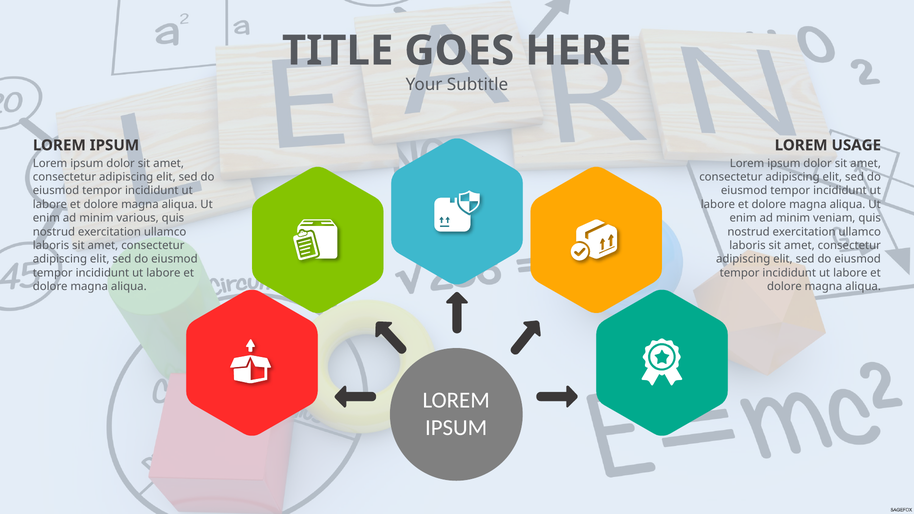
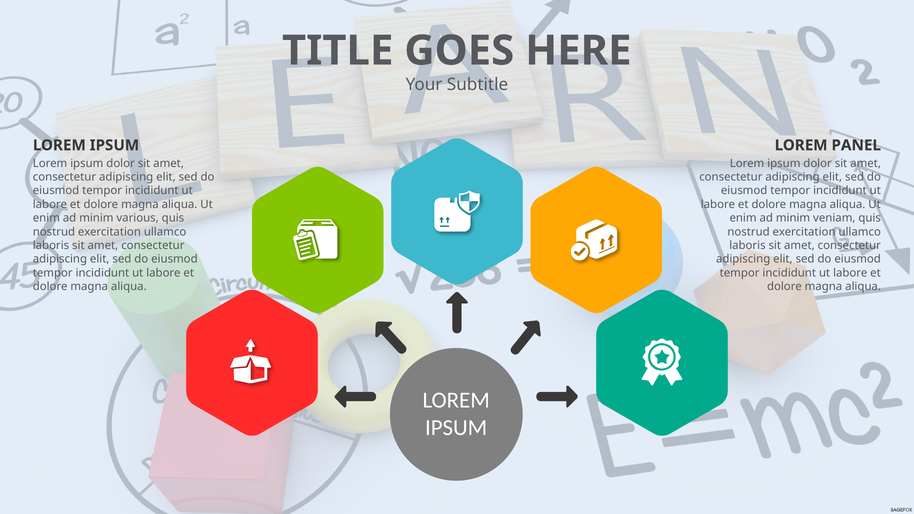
USAGE: USAGE -> PANEL
